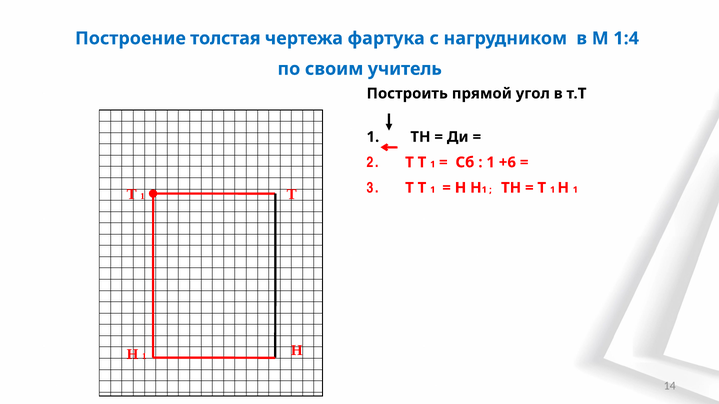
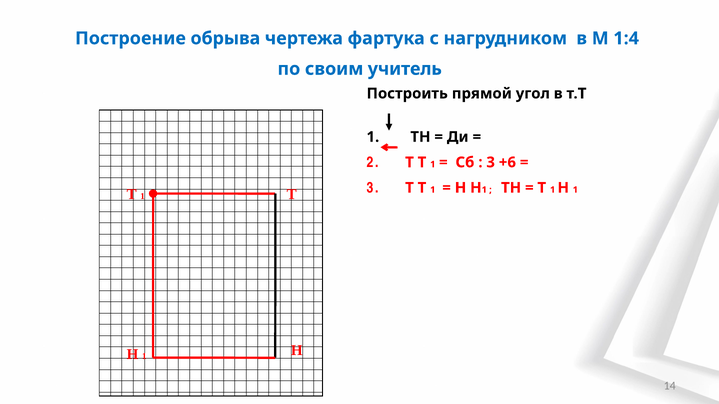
толстая: толстая -> обрыва
1 at (491, 163): 1 -> 3
